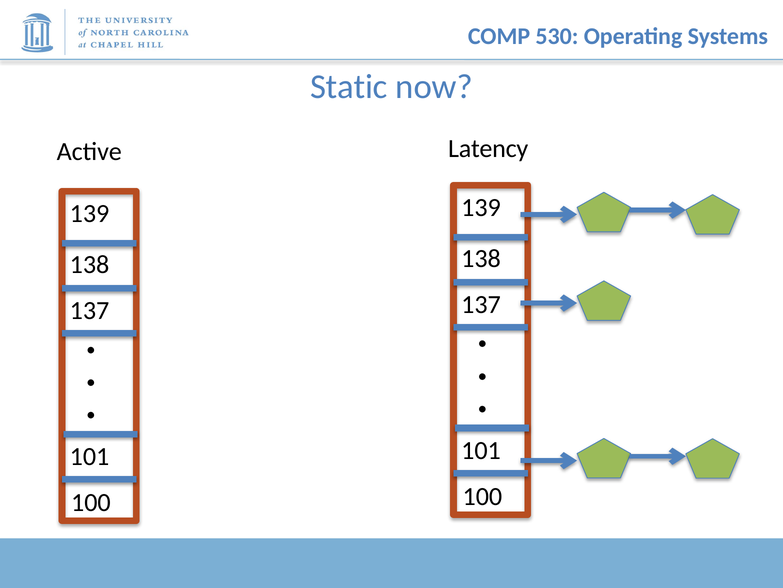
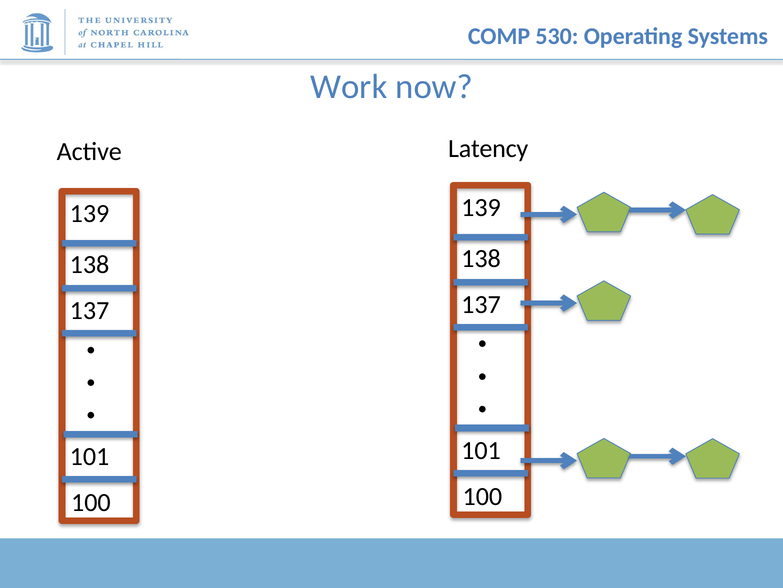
Static: Static -> Work
